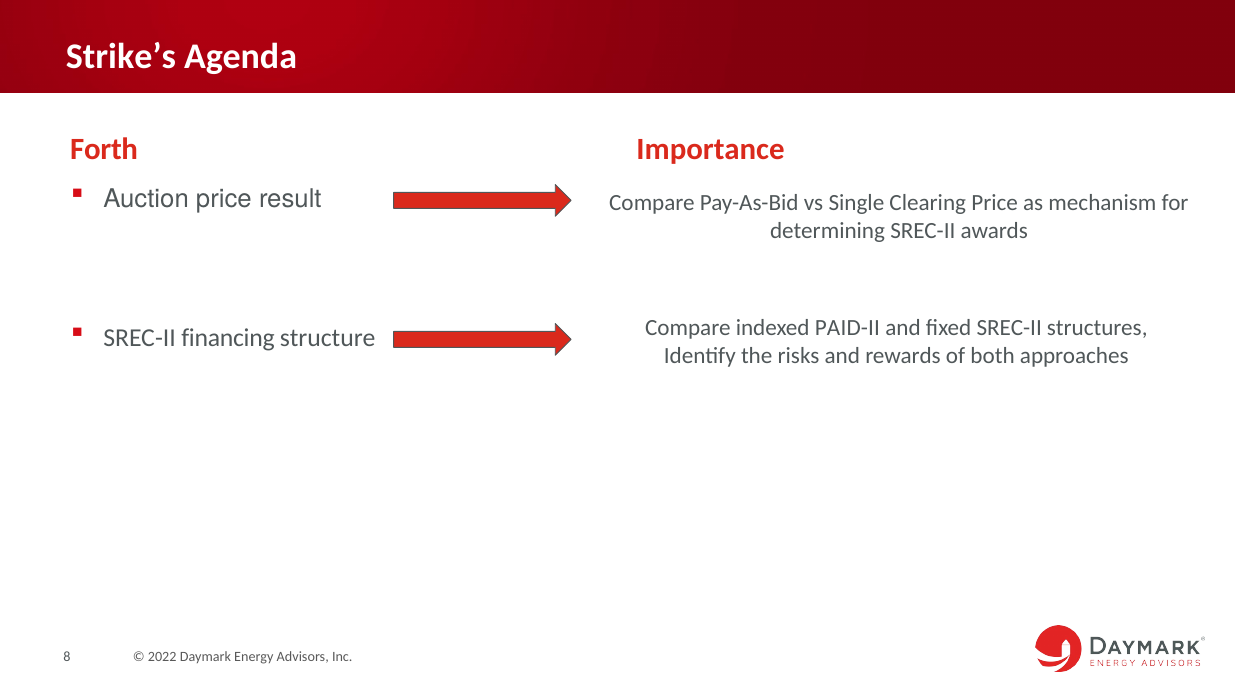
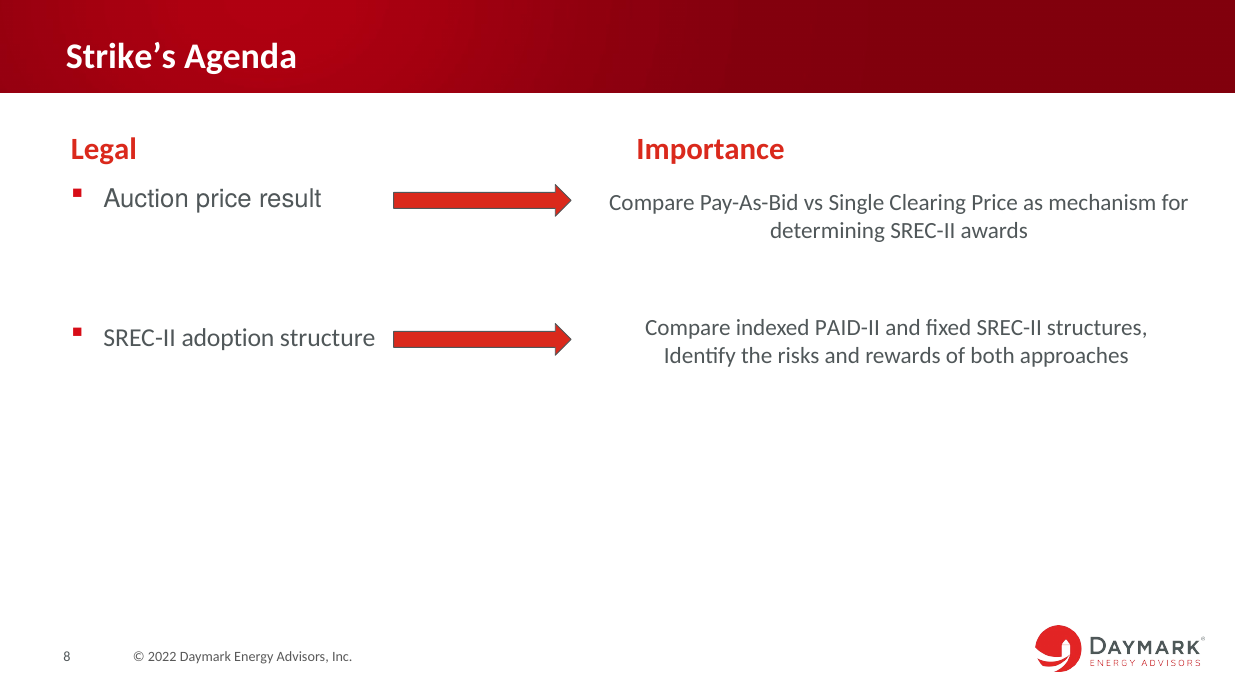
Forth: Forth -> Legal
financing: financing -> adoption
